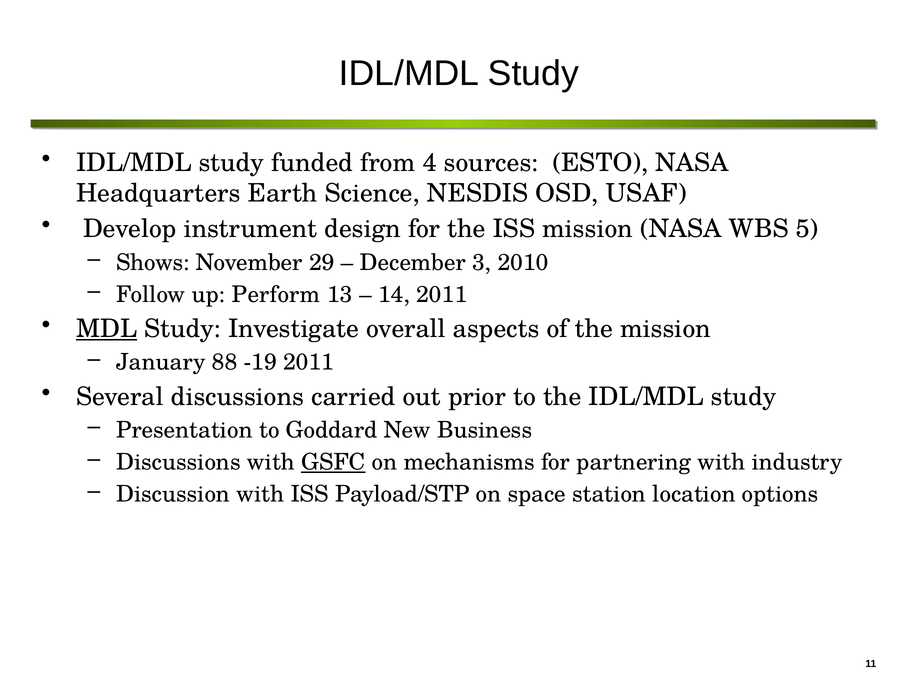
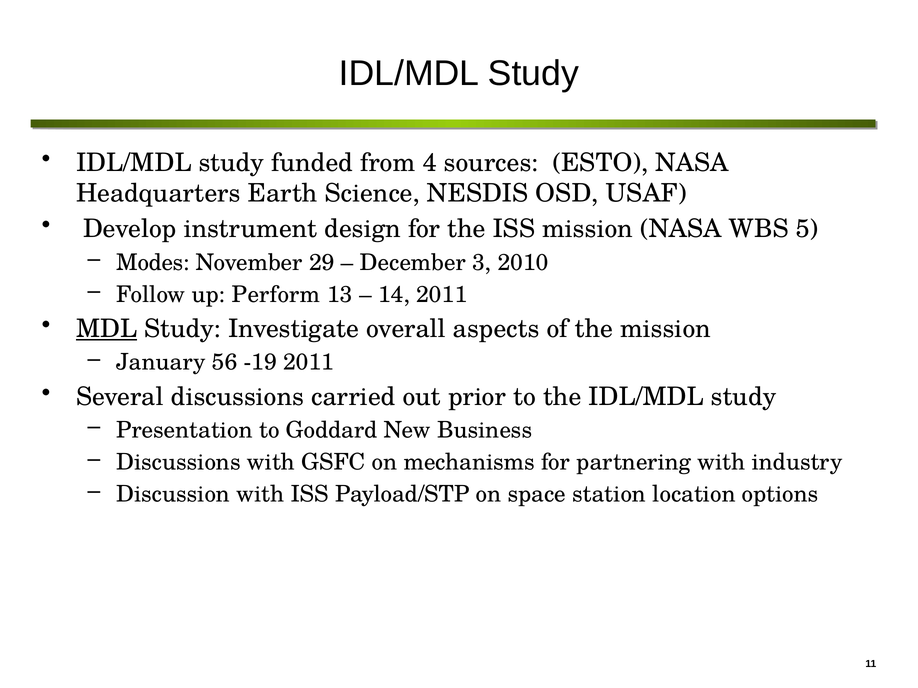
Shows: Shows -> Modes
88: 88 -> 56
GSFC underline: present -> none
